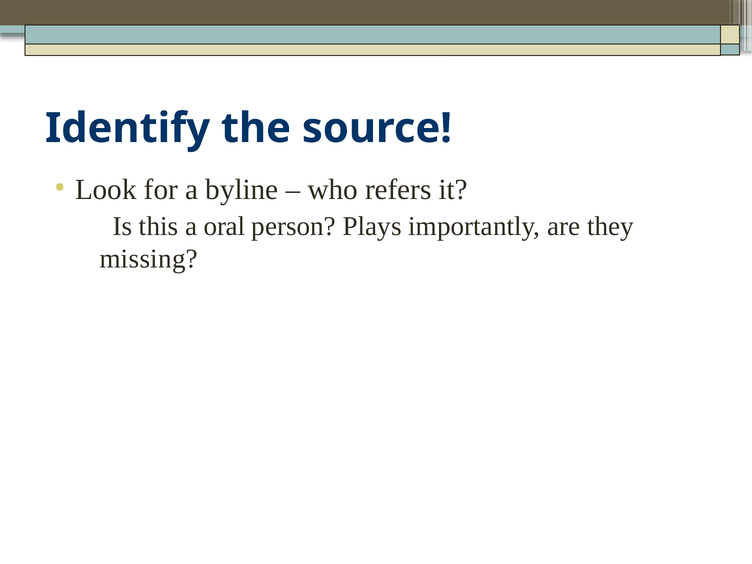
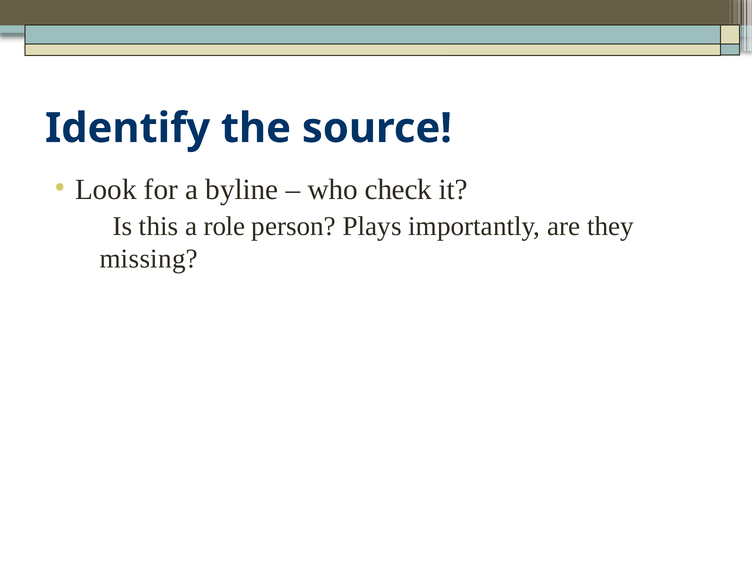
refers: refers -> check
oral: oral -> role
